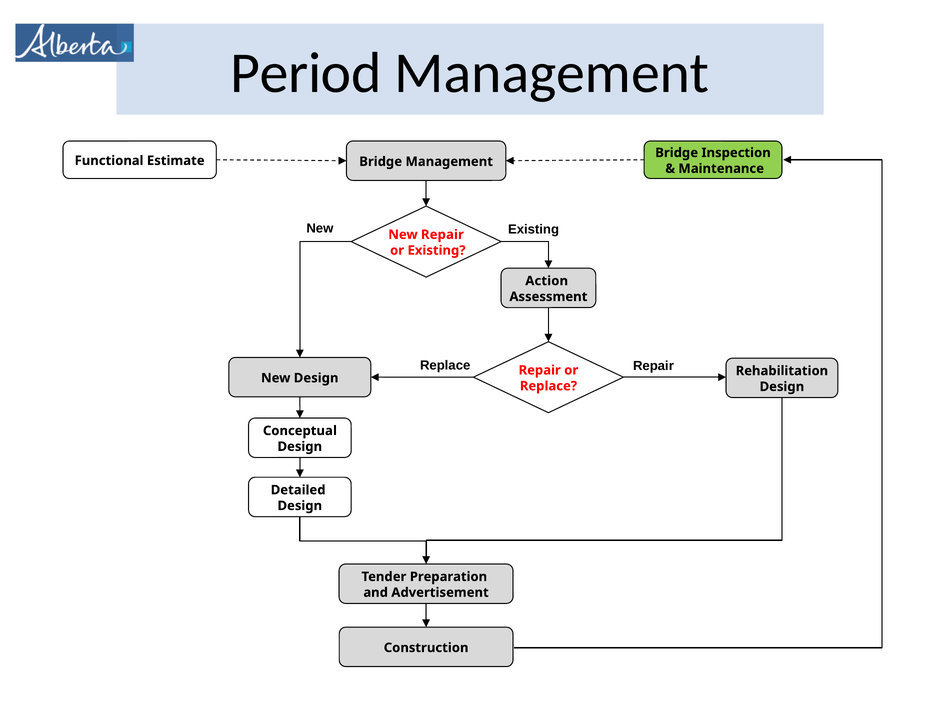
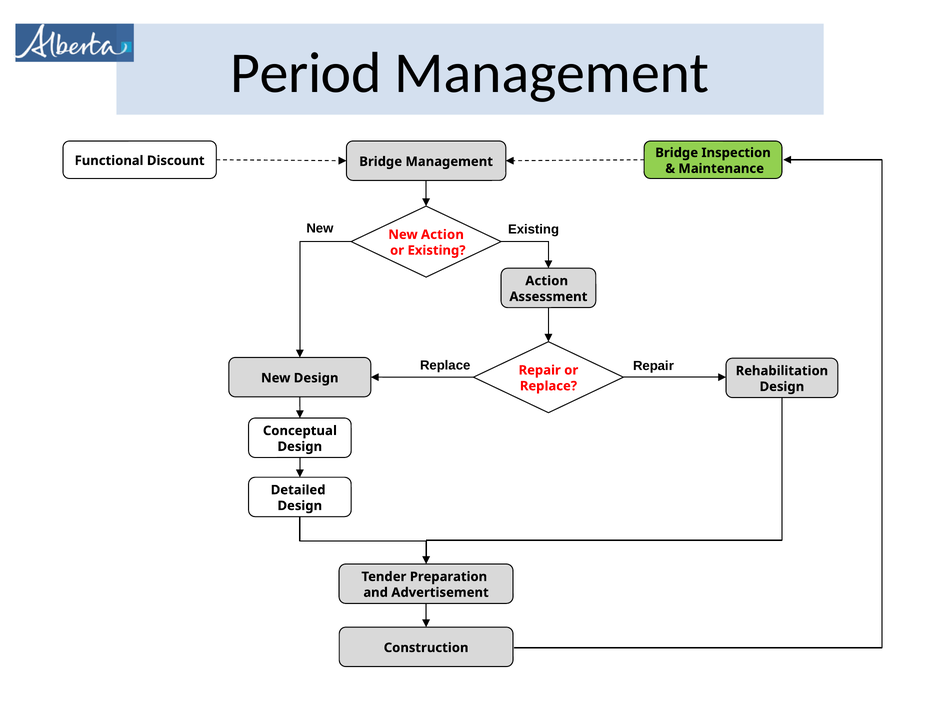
Estimate: Estimate -> Discount
New Repair: Repair -> Action
